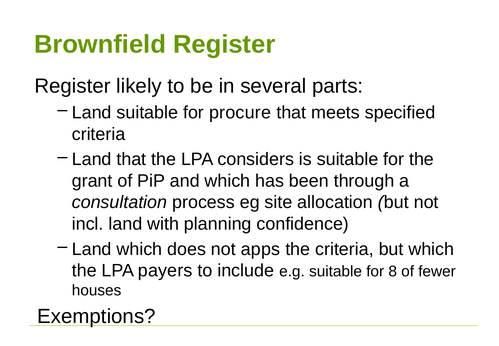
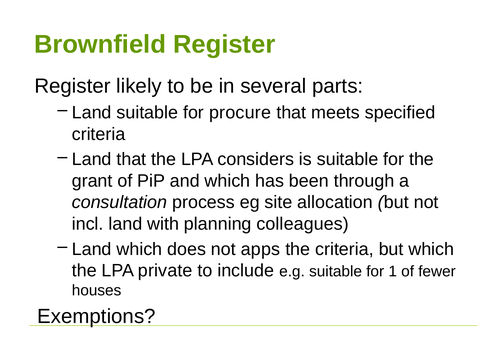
confidence: confidence -> colleagues
payers: payers -> private
8: 8 -> 1
